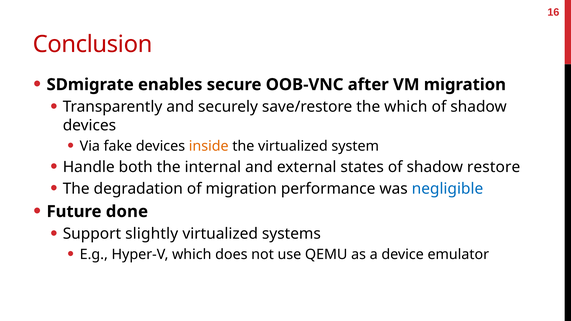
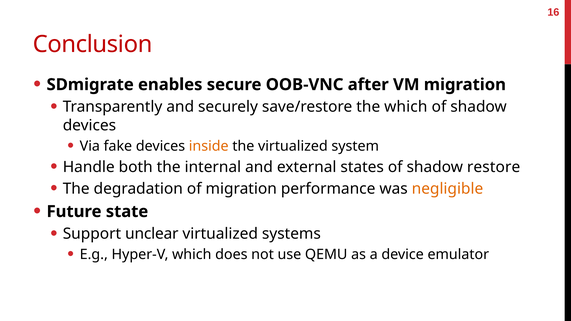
negligible colour: blue -> orange
done: done -> state
slightly: slightly -> unclear
